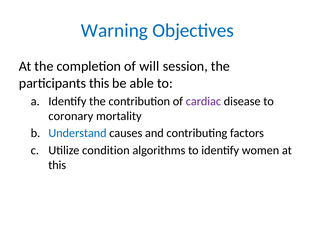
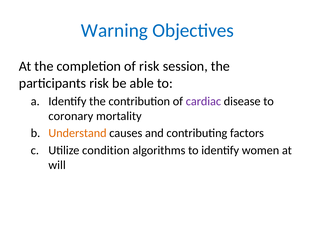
of will: will -> risk
participants this: this -> risk
Understand colour: blue -> orange
this at (57, 165): this -> will
